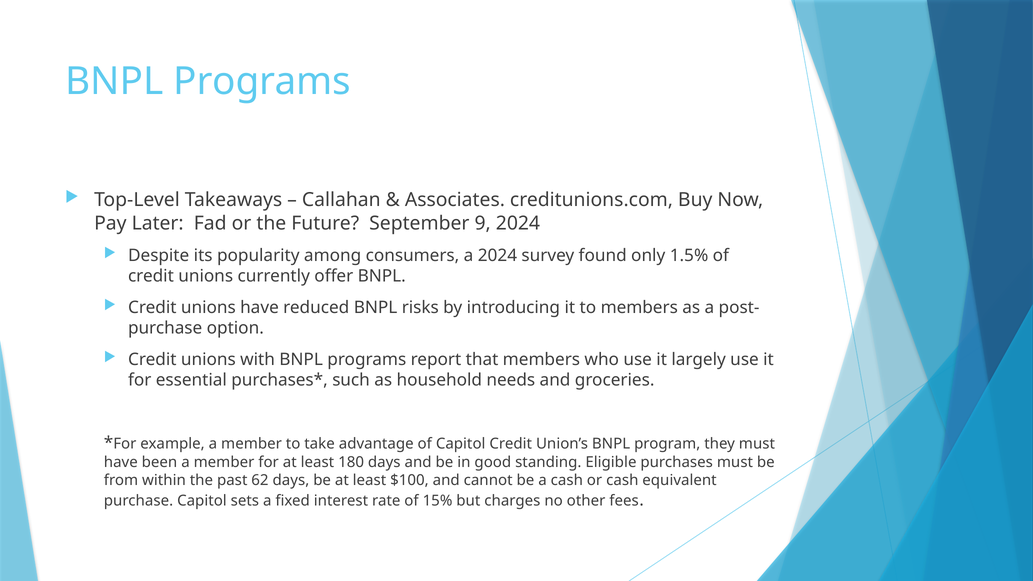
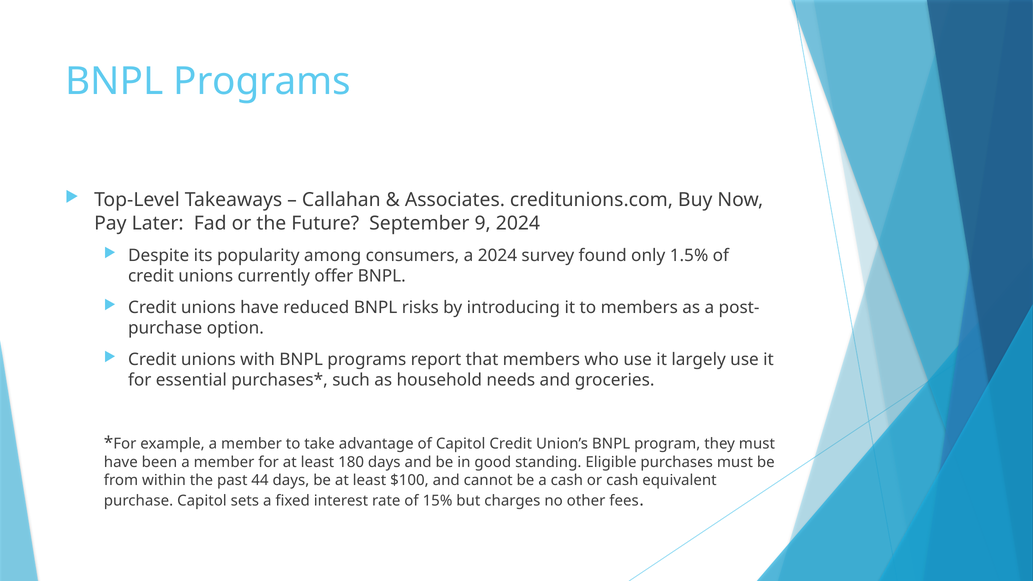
62: 62 -> 44
